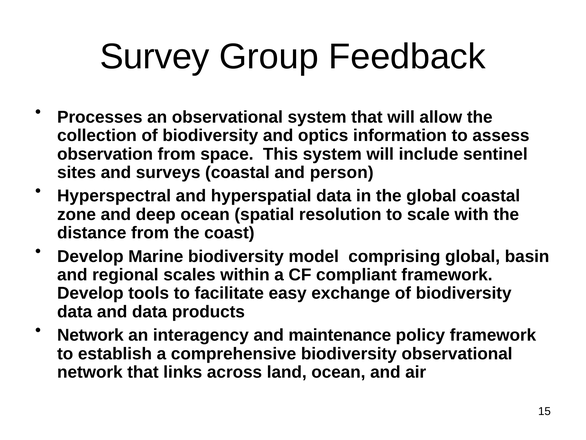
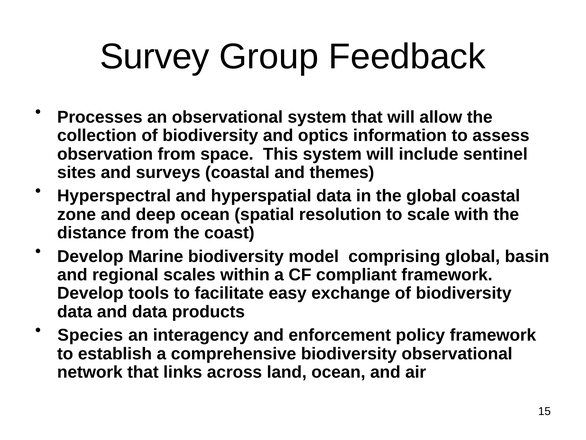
person: person -> themes
Network at (90, 335): Network -> Species
maintenance: maintenance -> enforcement
